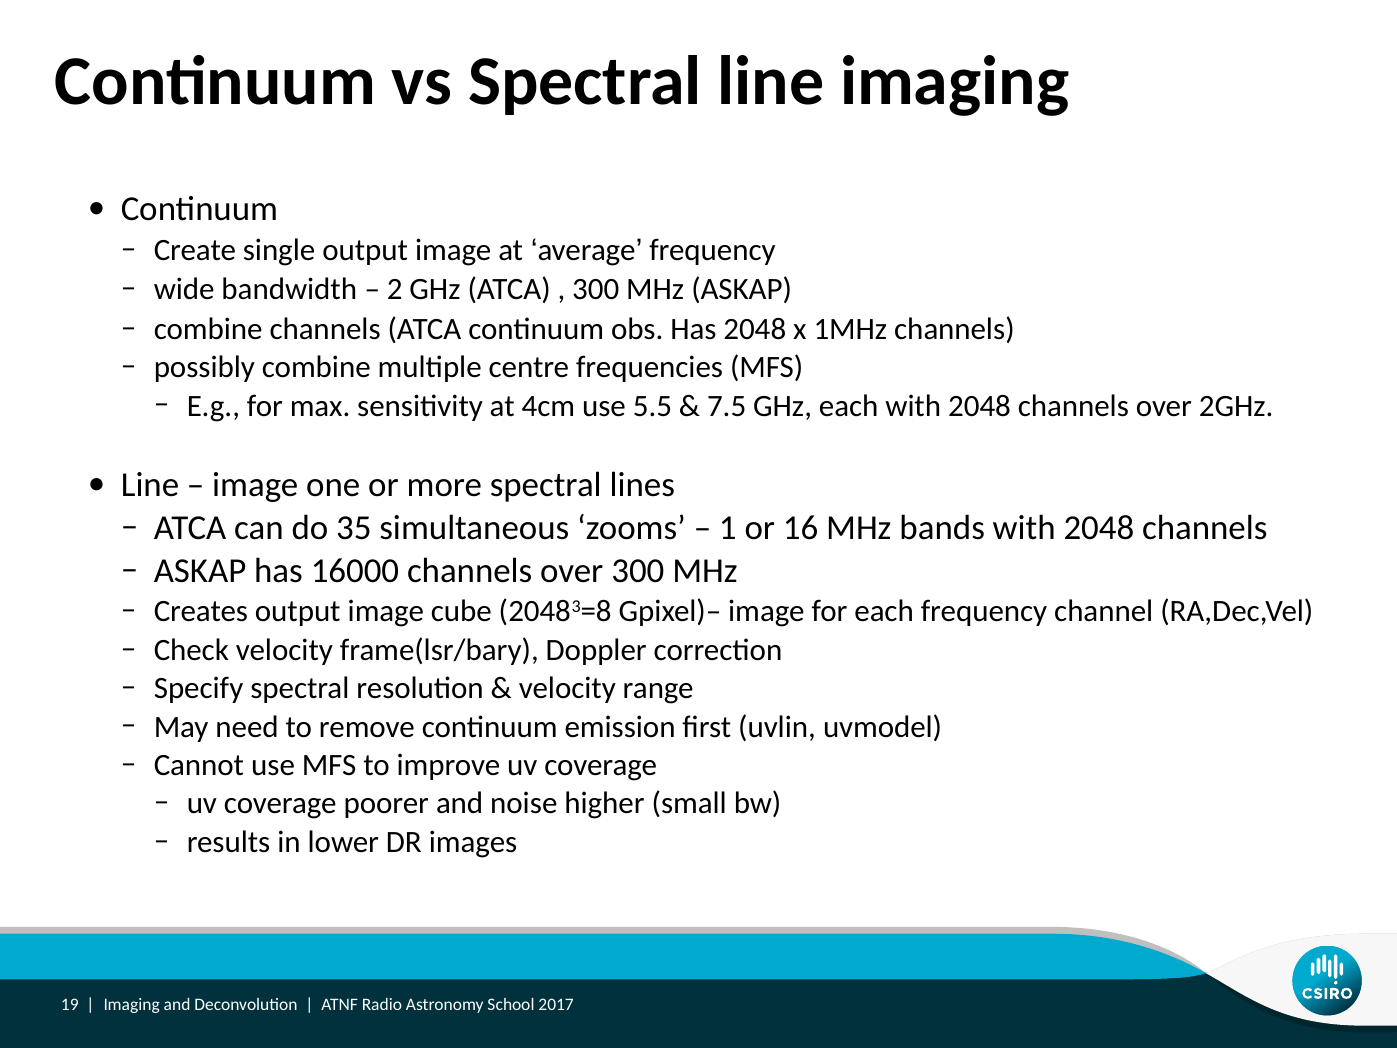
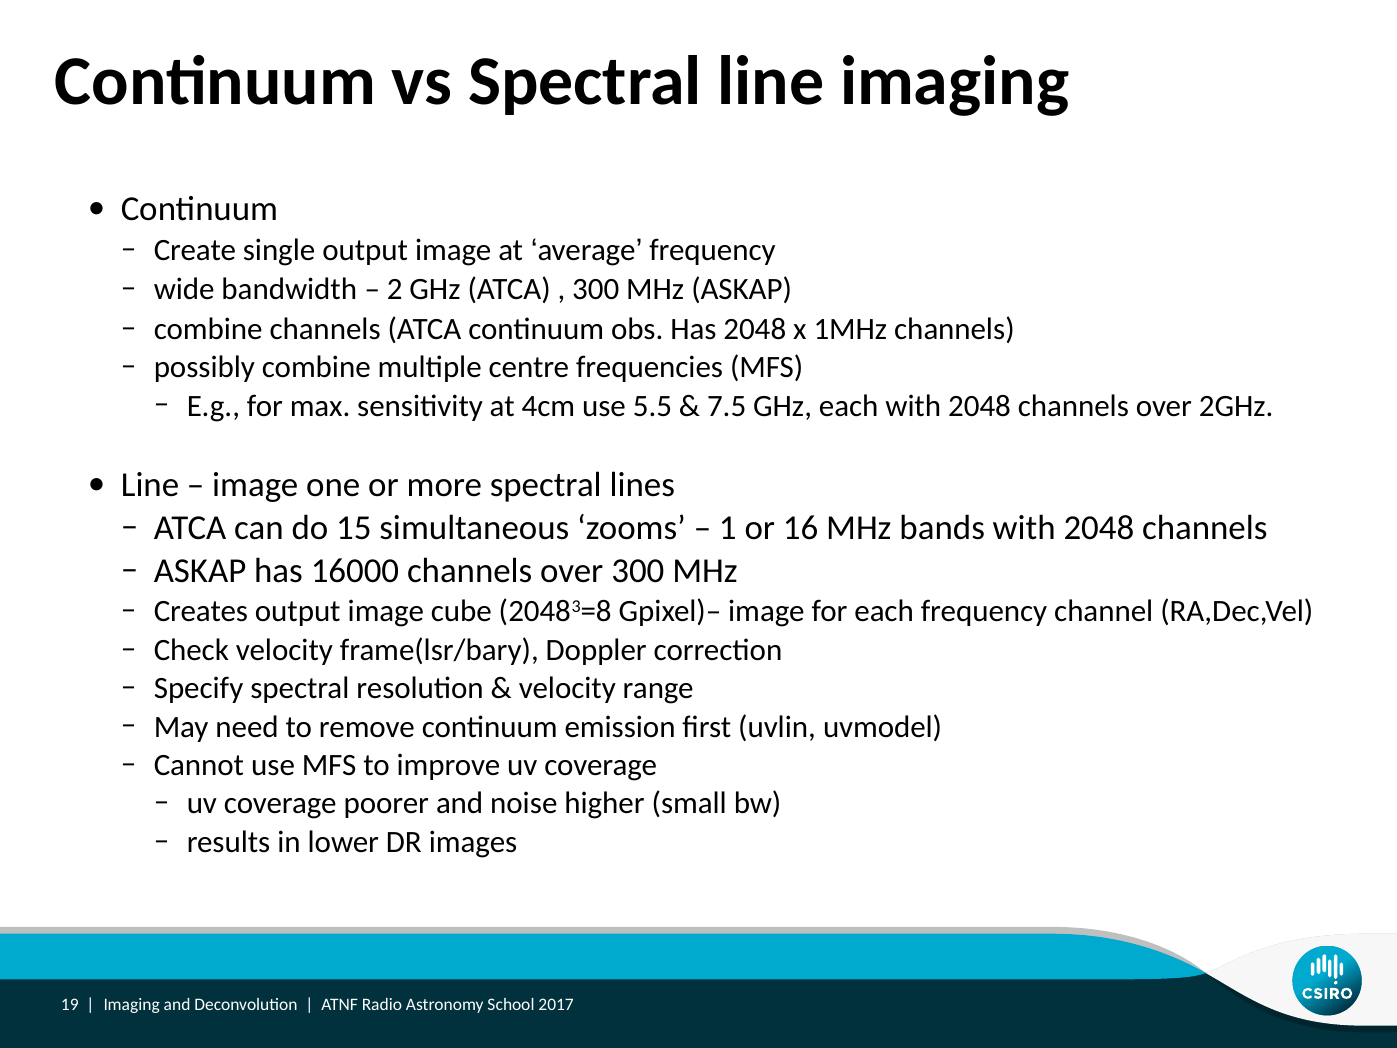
35: 35 -> 15
